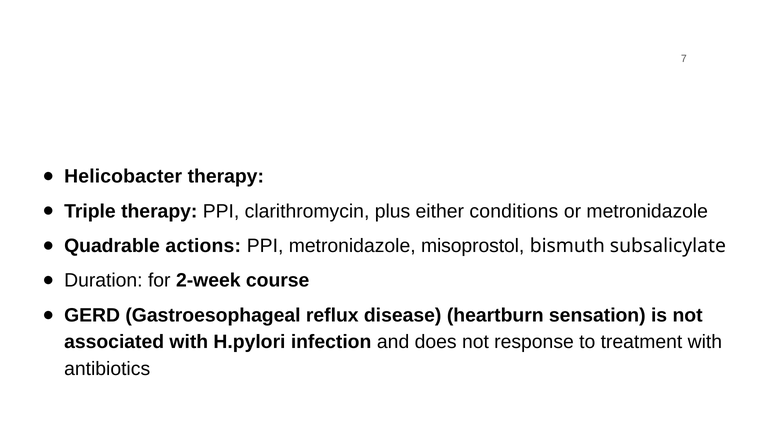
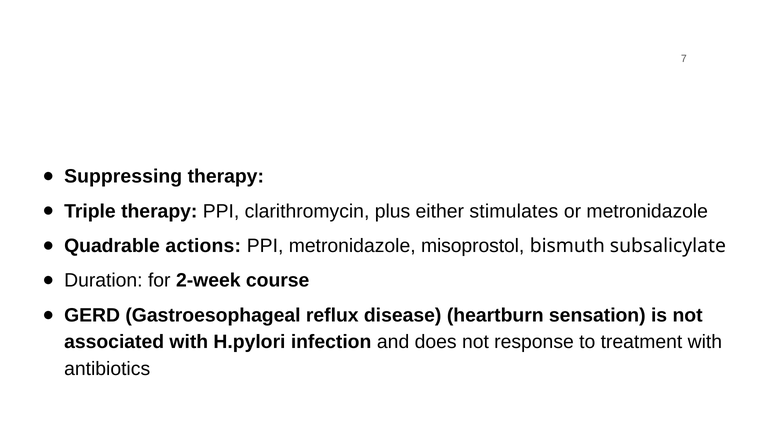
Helicobacter: Helicobacter -> Suppressing
conditions: conditions -> stimulates
